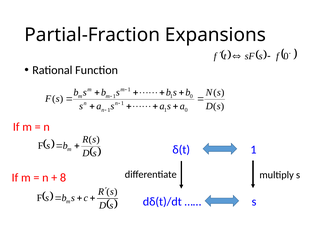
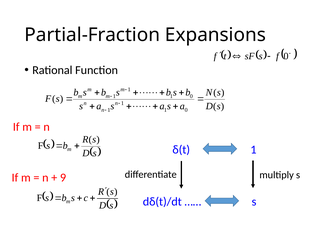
8: 8 -> 9
